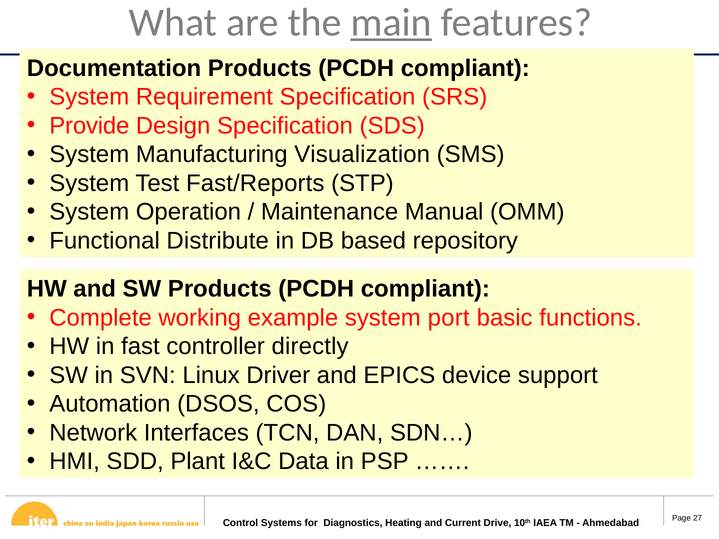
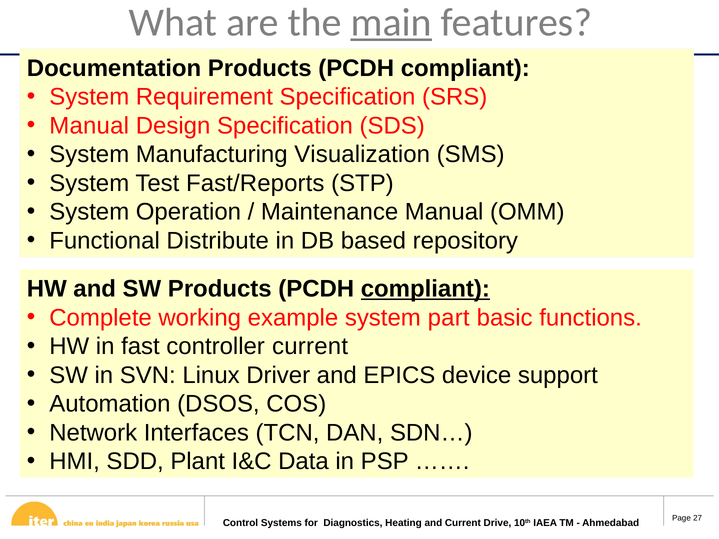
Provide at (89, 126): Provide -> Manual
compliant at (425, 289) underline: none -> present
port: port -> part
controller directly: directly -> current
